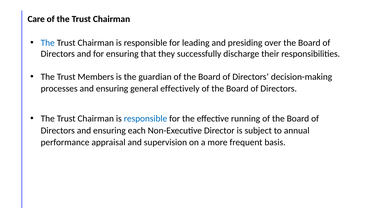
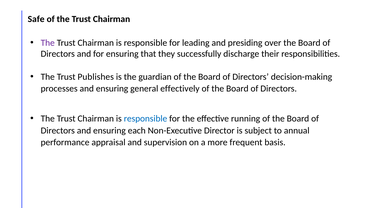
Care: Care -> Safe
The at (48, 43) colour: blue -> purple
Members: Members -> Publishes
